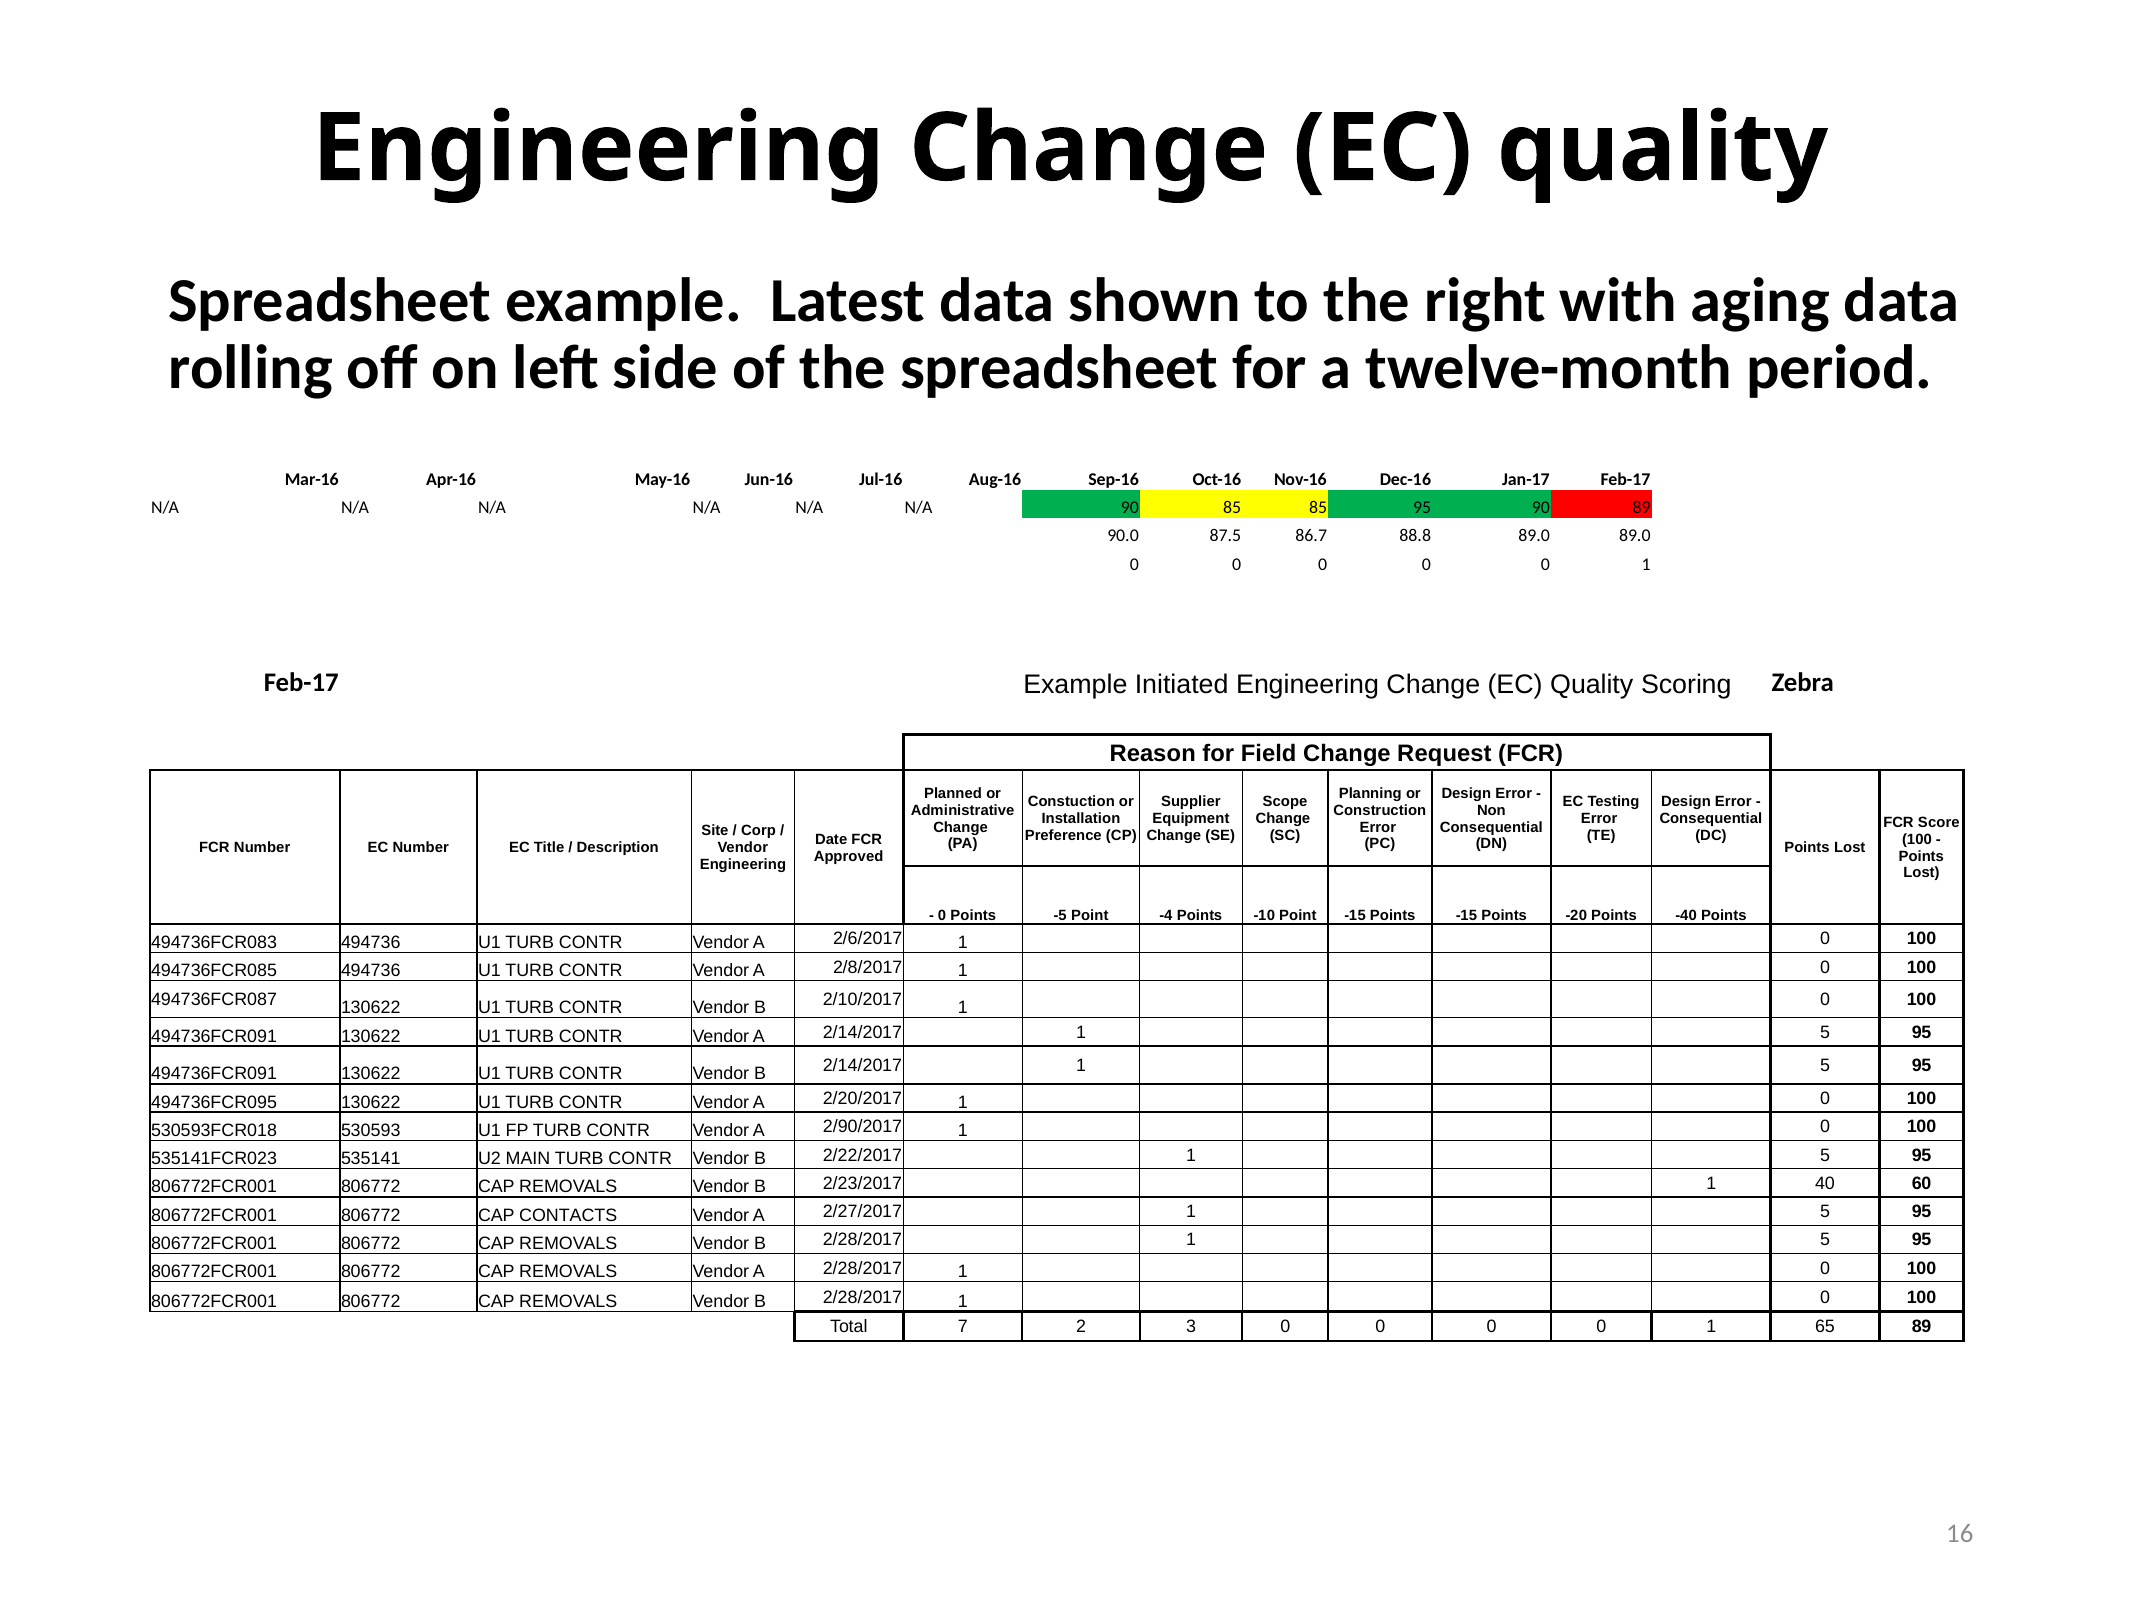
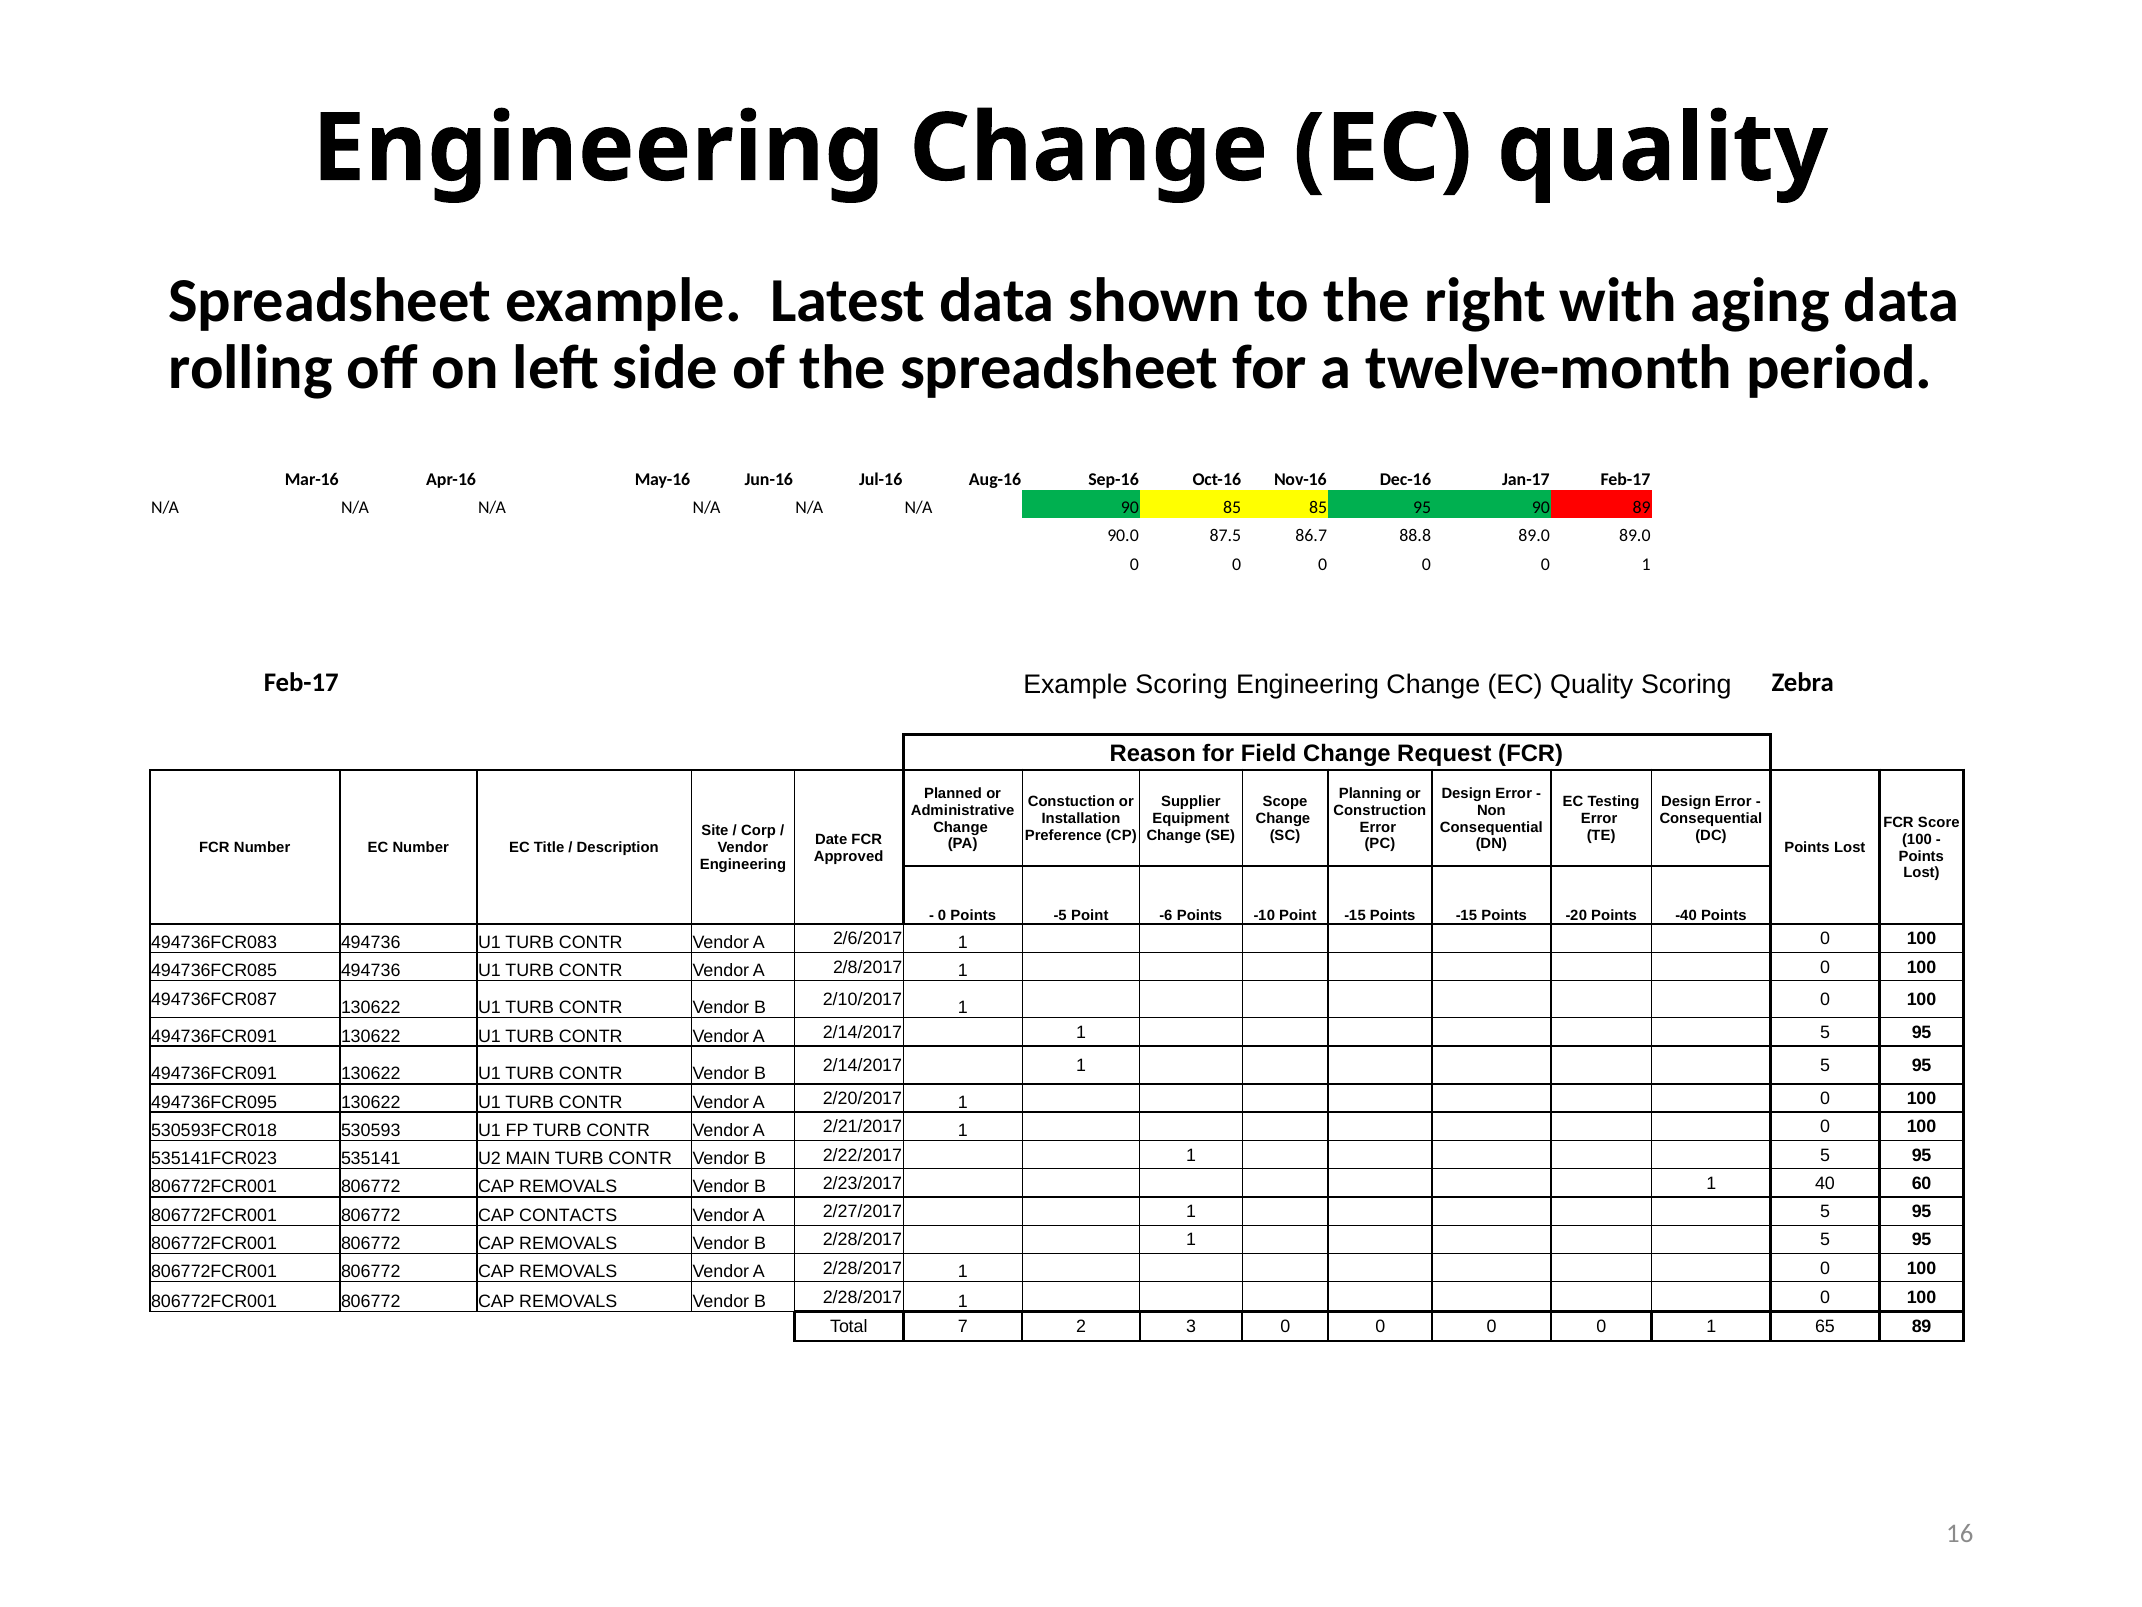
Example Initiated: Initiated -> Scoring
-4: -4 -> -6
2/90/2017: 2/90/2017 -> 2/21/2017
